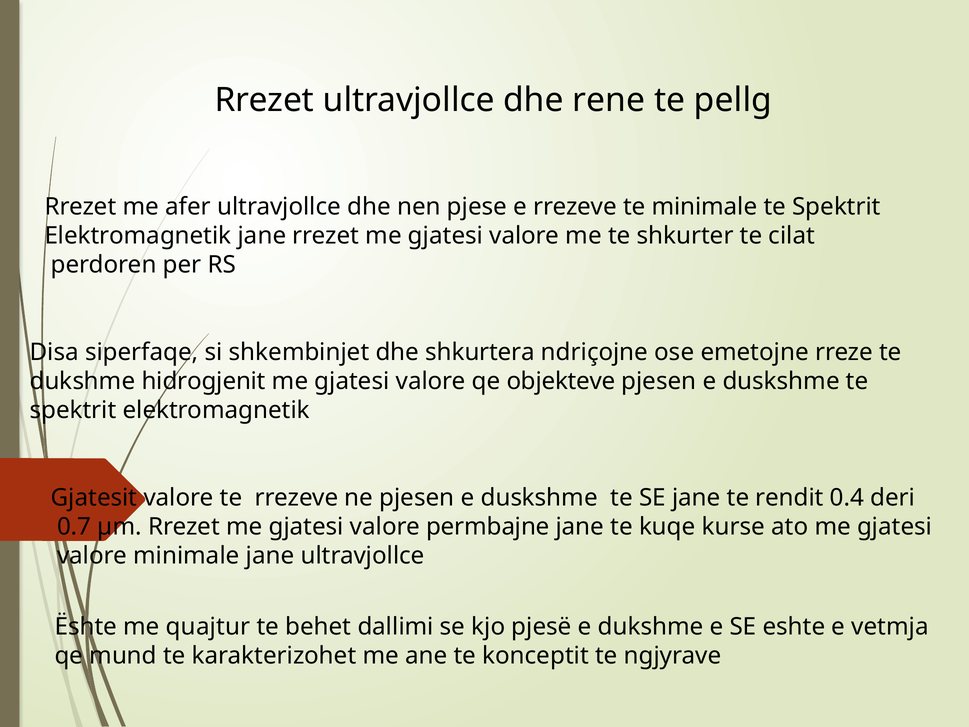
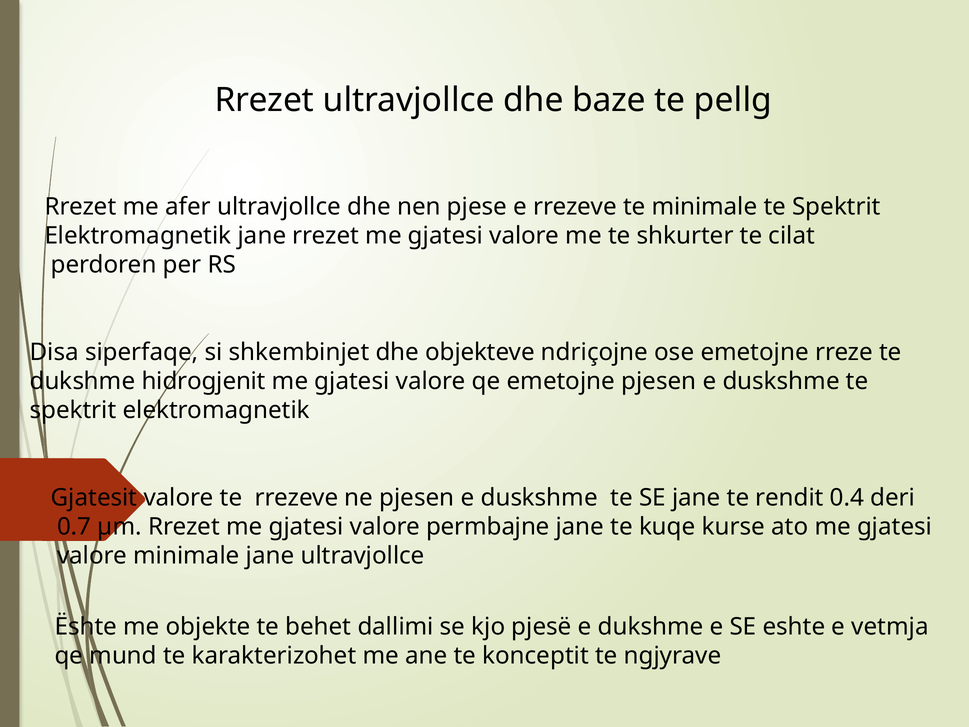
rene: rene -> baze
shkurtera: shkurtera -> objekteve
qe objekteve: objekteve -> emetojne
quajtur: quajtur -> objekte
